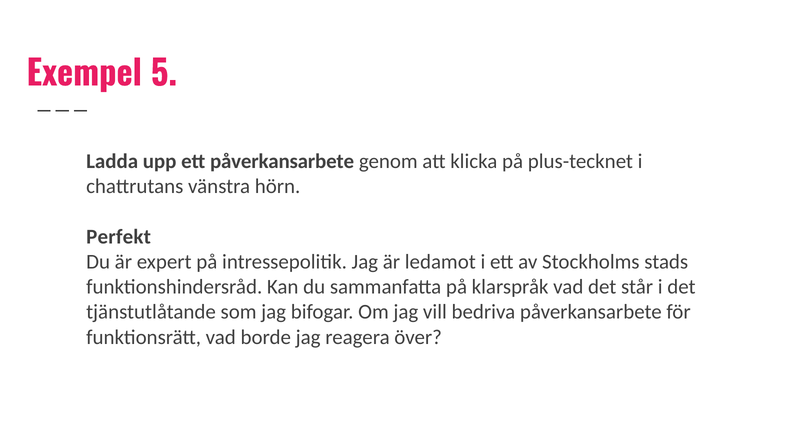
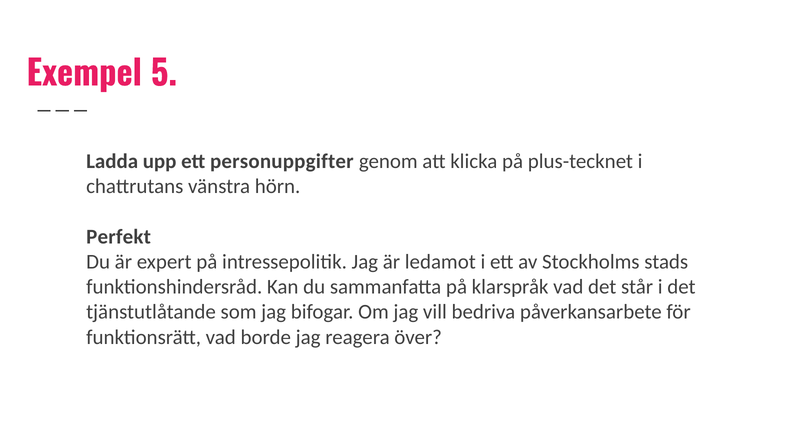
ett påverkansarbete: påverkansarbete -> personuppgifter
